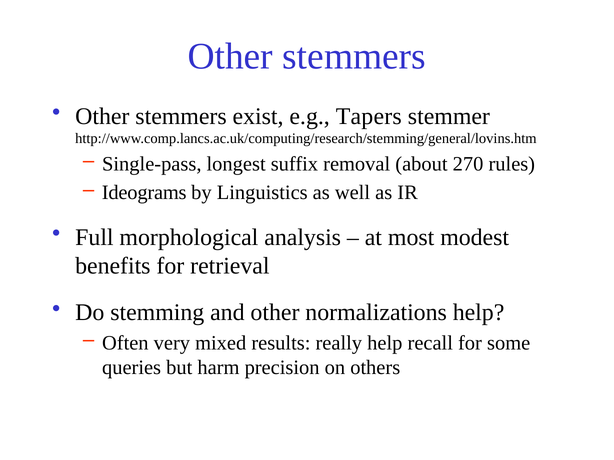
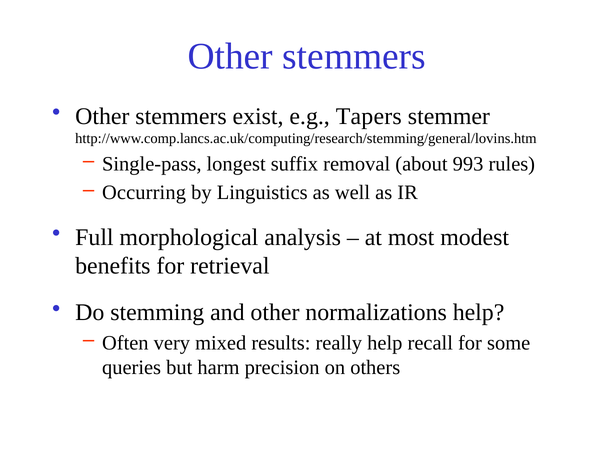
270: 270 -> 993
Ideograms: Ideograms -> Occurring
